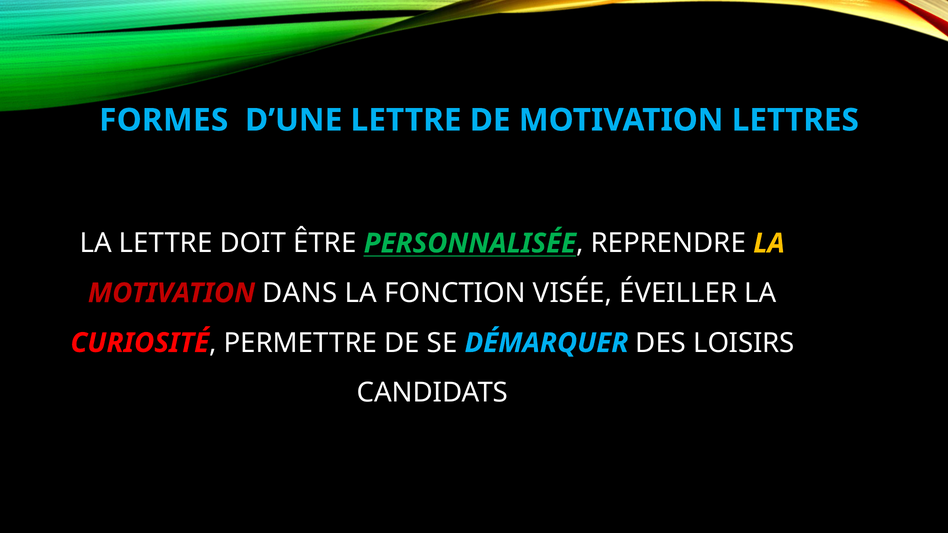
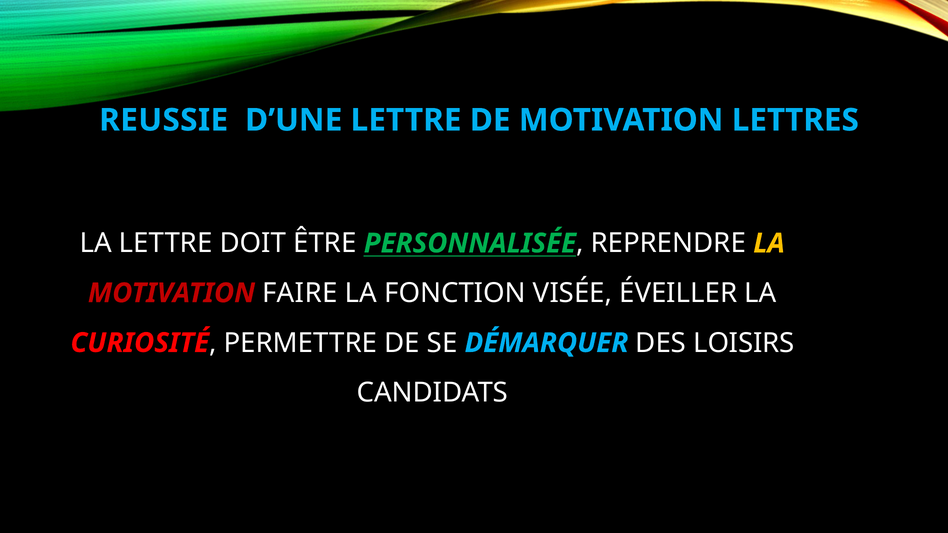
FORMES: FORMES -> REUSSIE
DANS: DANS -> FAIRE
